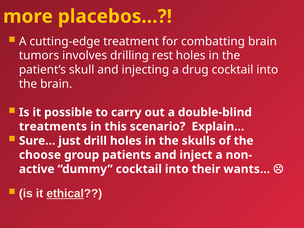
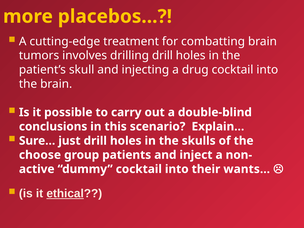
drilling rest: rest -> drill
treatments: treatments -> conclusions
